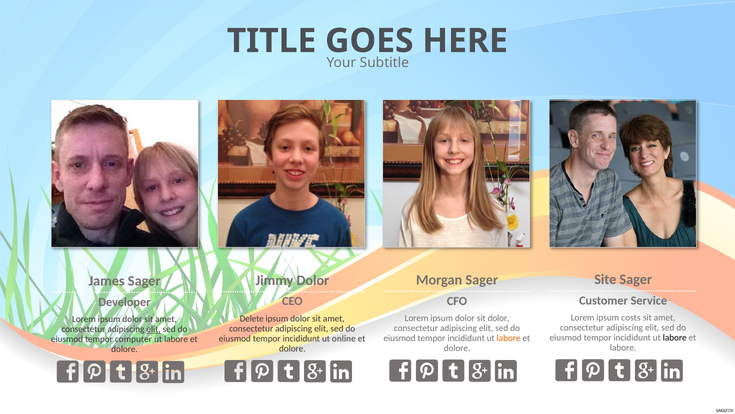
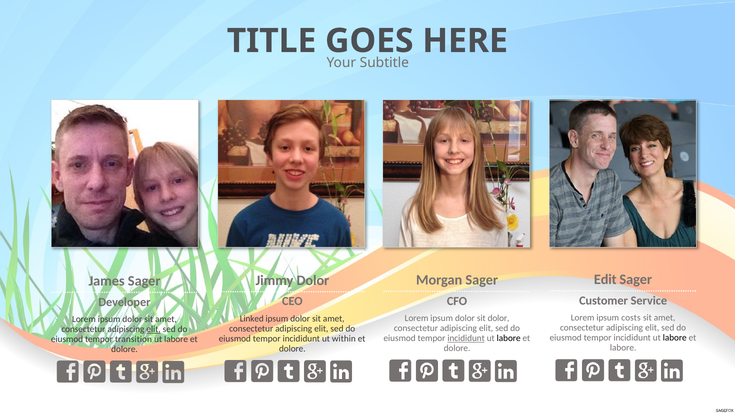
Site: Site -> Edit
Delete: Delete -> Linked
incididunt at (466, 338) underline: none -> present
labore at (509, 338) colour: orange -> black
online: online -> within
computer: computer -> transition
